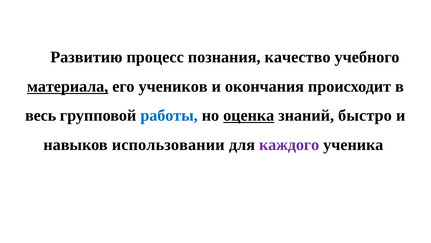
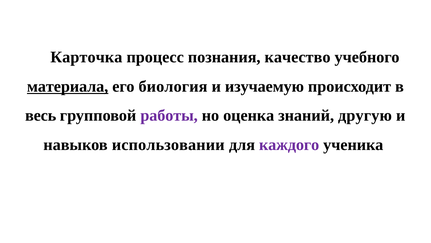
Развитию: Развитию -> Карточка
учеников: учеников -> биология
окончания: окончания -> изучаемую
работы colour: blue -> purple
оценка underline: present -> none
быстро: быстро -> другую
